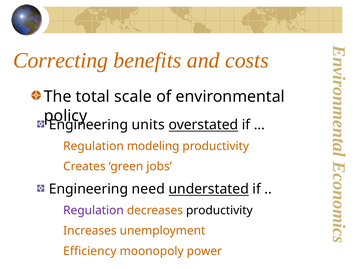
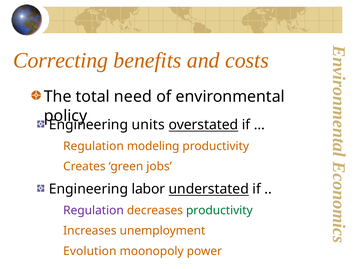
scale: scale -> need
need: need -> labor
productivity at (219, 210) colour: black -> green
Efficiency: Efficiency -> Evolution
